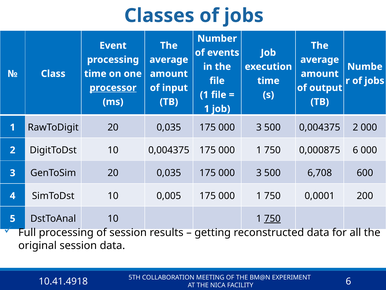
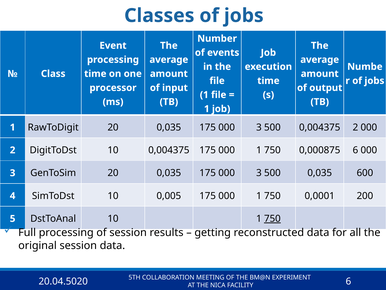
processor underline: present -> none
500 6,708: 6,708 -> 0,035
10.41.4918: 10.41.4918 -> 20.04.5020
